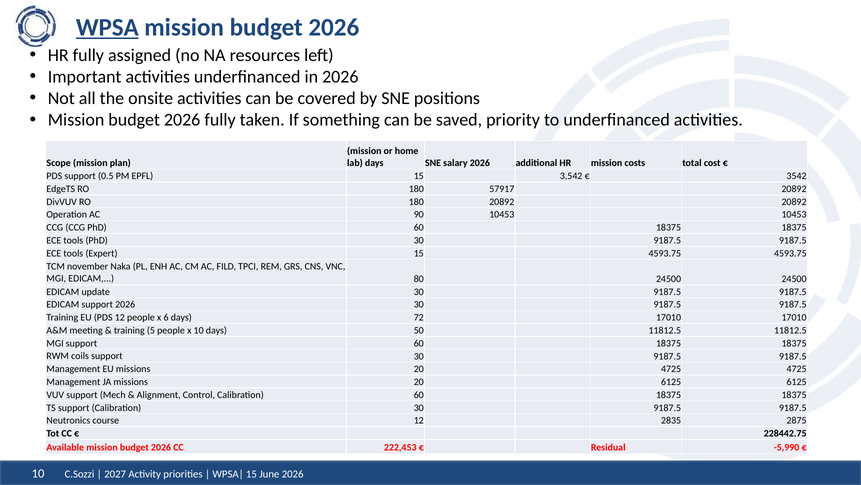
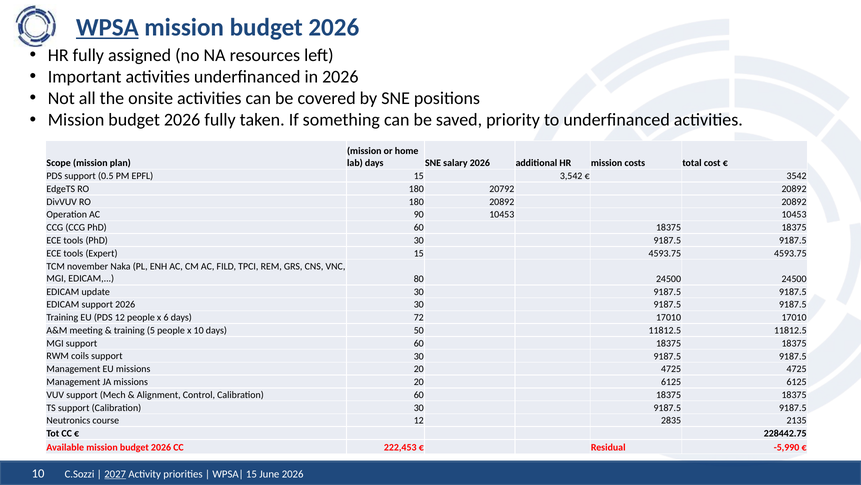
57917: 57917 -> 20792
2875: 2875 -> 2135
2027 underline: none -> present
